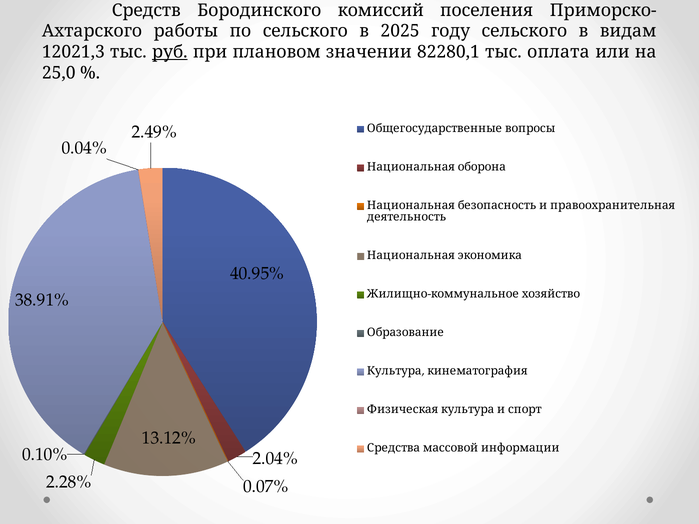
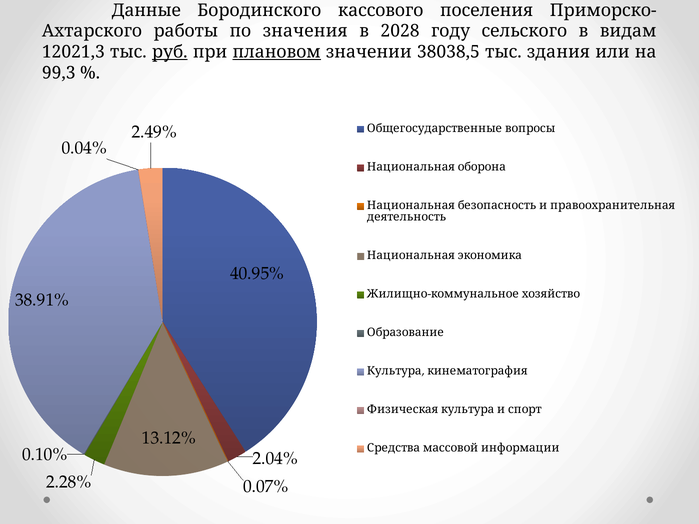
Средств: Средств -> Данные
комиссий: комиссий -> кассового
по сельского: сельского -> значения
2025: 2025 -> 2028
плановом underline: none -> present
82280,1: 82280,1 -> 38038,5
оплата: оплата -> здания
25,0: 25,0 -> 99,3
